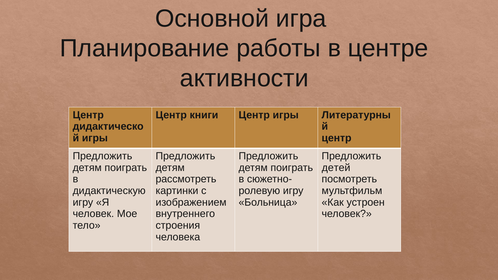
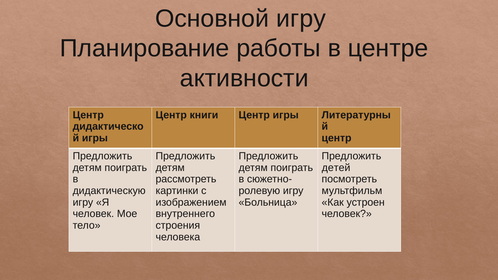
Основной игра: игра -> игру
